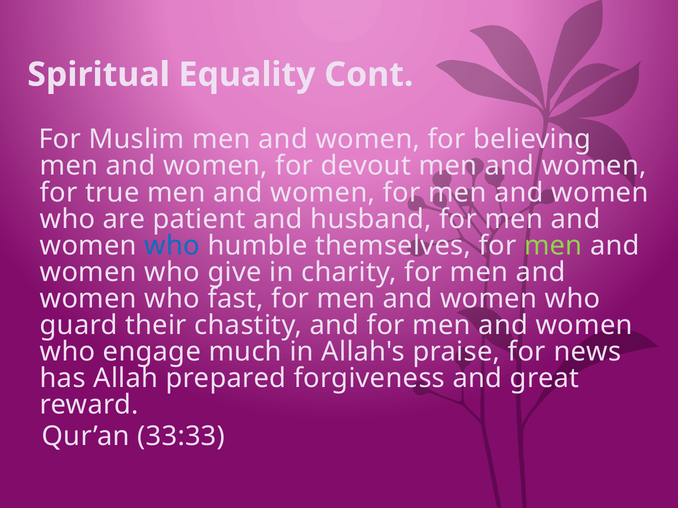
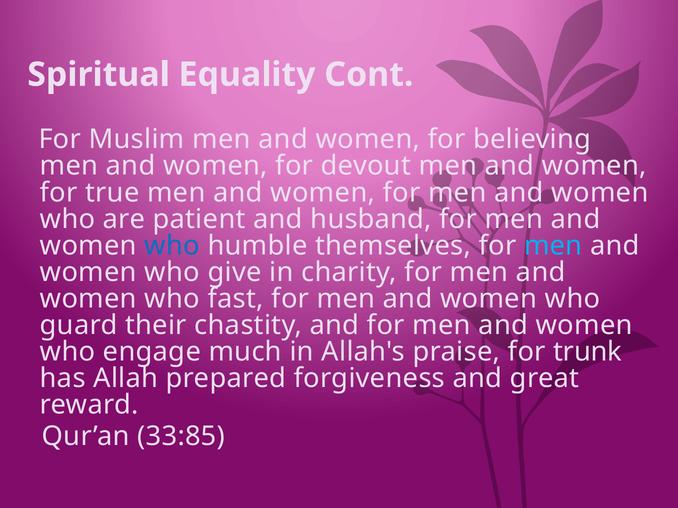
men at (553, 246) colour: light green -> light blue
news: news -> trunk
33:33: 33:33 -> 33:85
